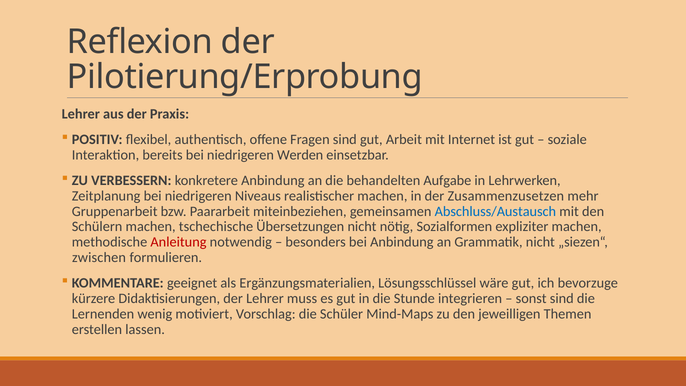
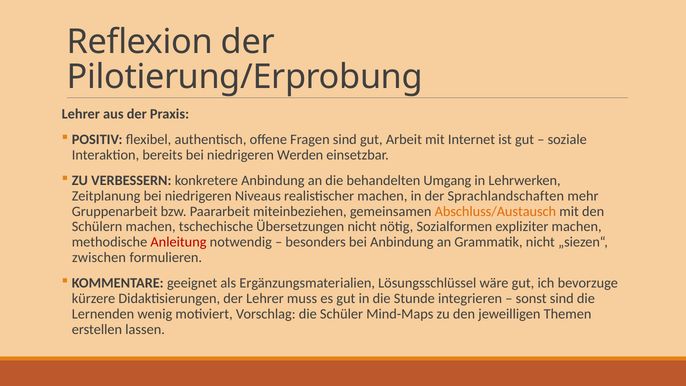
Aufgabe: Aufgabe -> Umgang
Zusammenzusetzen: Zusammenzusetzen -> Sprachlandschaften
Abschluss/Austausch colour: blue -> orange
